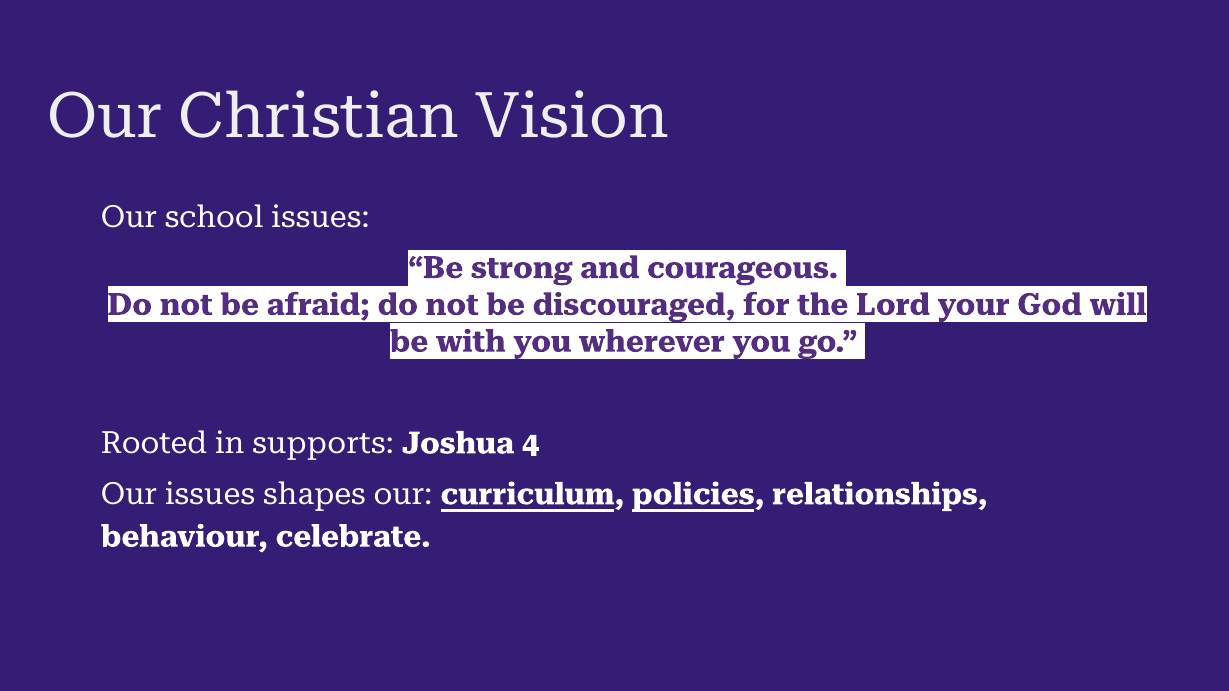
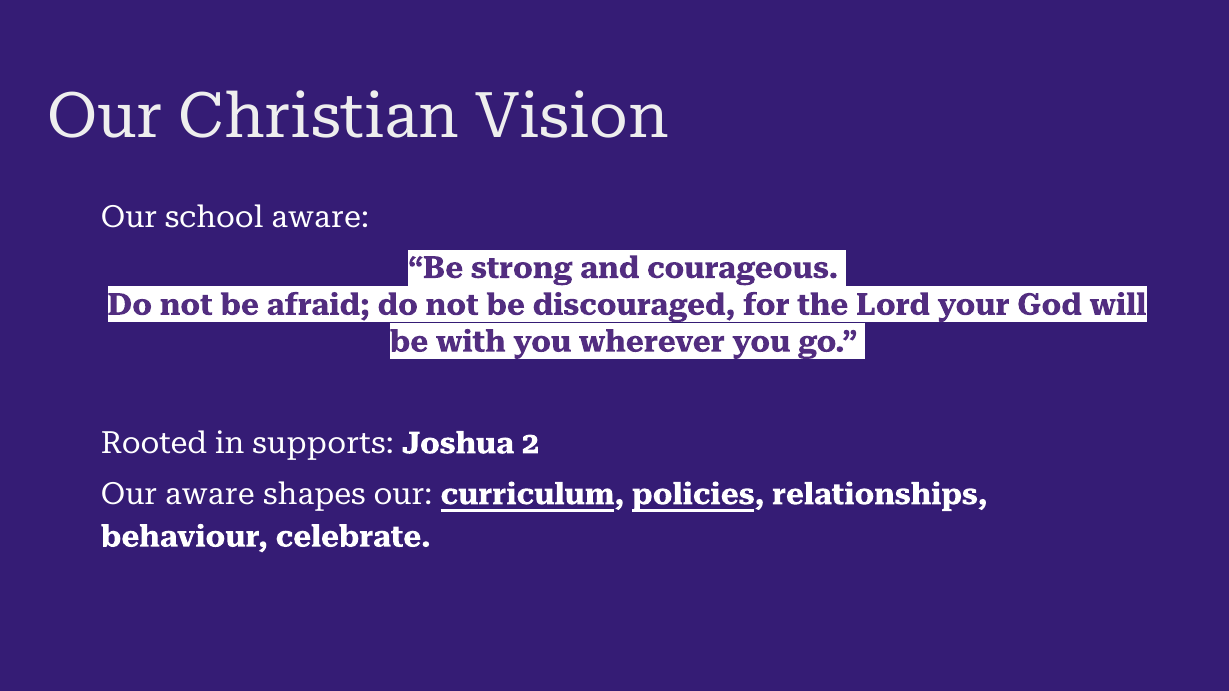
school issues: issues -> aware
4: 4 -> 2
Our issues: issues -> aware
